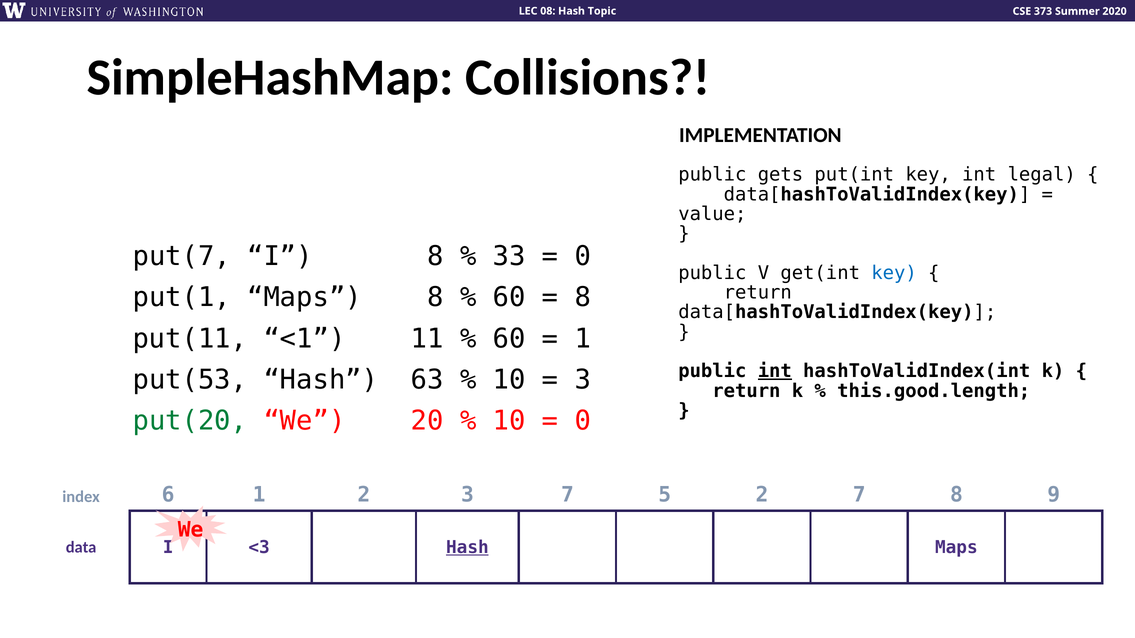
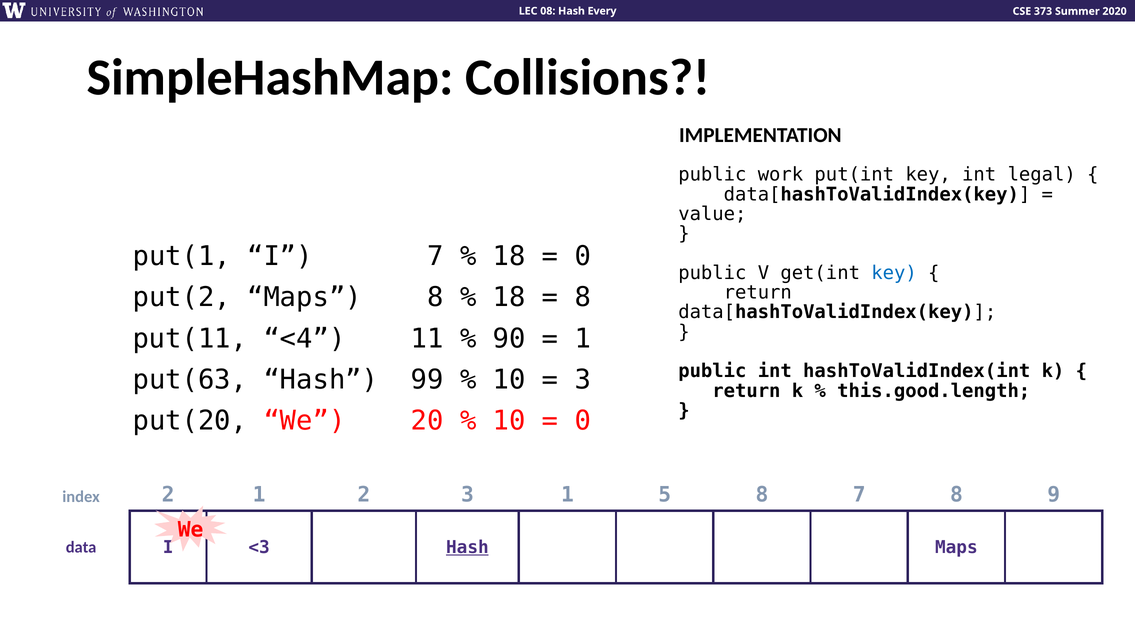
Topic: Topic -> Every
gets: gets -> work
put(7: put(7 -> put(1
I 8: 8 -> 7
33 at (509, 256): 33 -> 18
put(1: put(1 -> put(2
60 at (509, 298): 60 -> 18
<1: <1 -> <4
60 at (509, 339): 60 -> 90
int at (775, 371) underline: present -> none
put(53: put(53 -> put(63
63: 63 -> 99
put(20 colour: green -> black
index 6: 6 -> 2
3 7: 7 -> 1
5 2: 2 -> 8
